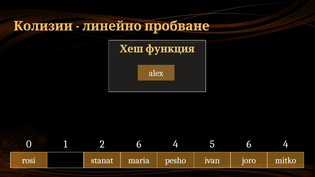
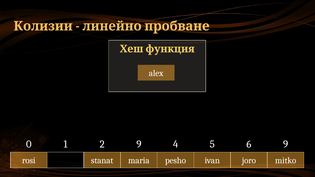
2 6: 6 -> 9
5 6 4: 4 -> 9
